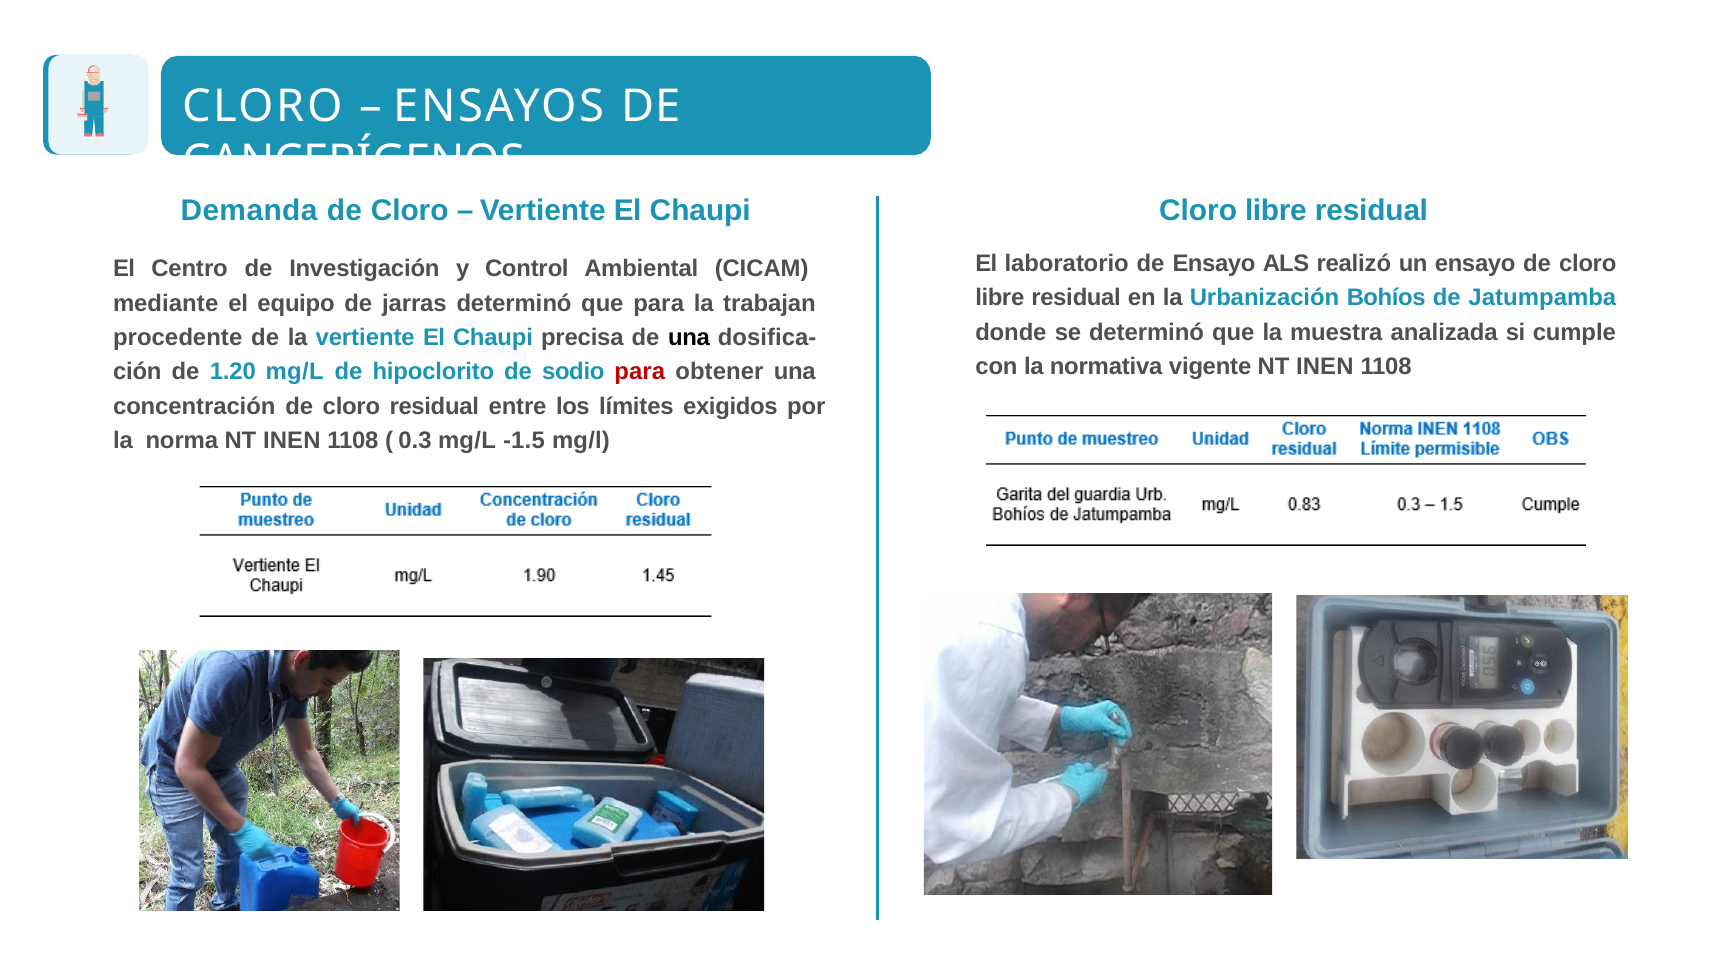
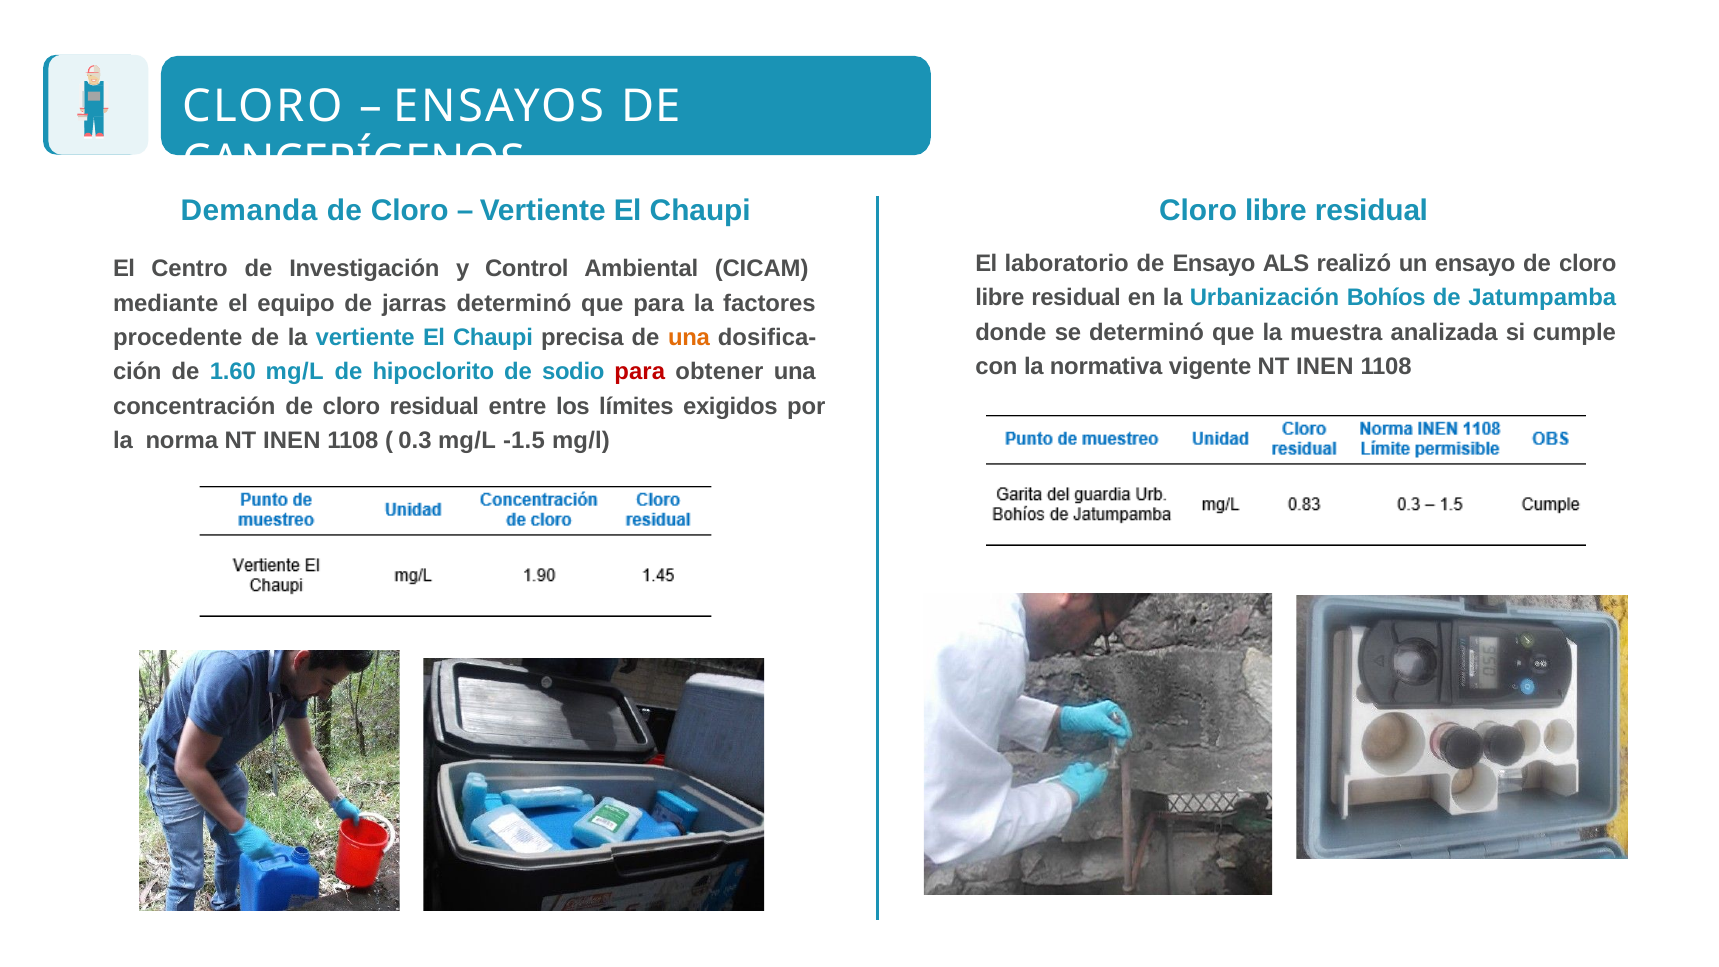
trabajan: trabajan -> factores
una at (689, 338) colour: black -> orange
1.20: 1.20 -> 1.60
